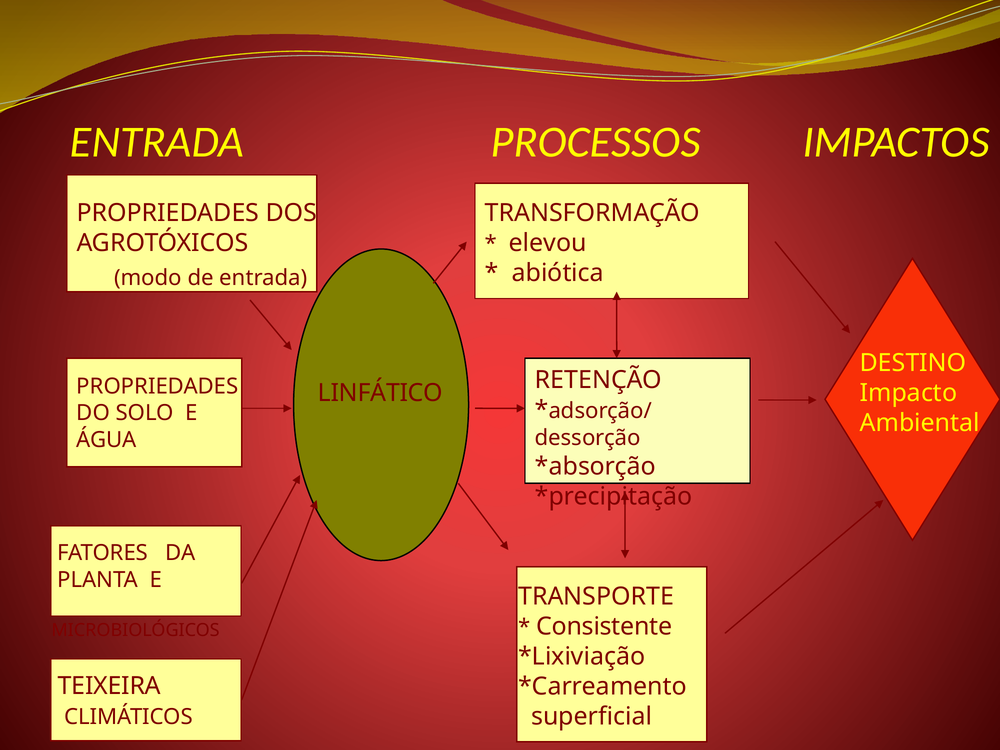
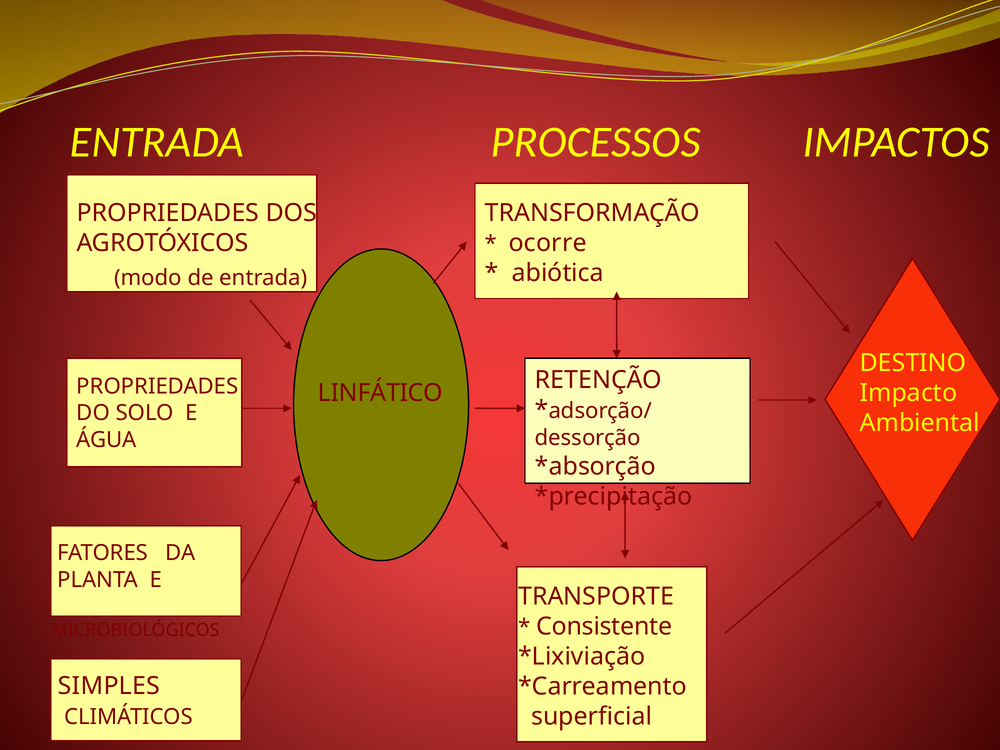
elevou: elevou -> ocorre
TEIXEIRA: TEIXEIRA -> SIMPLES
